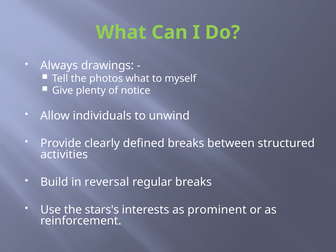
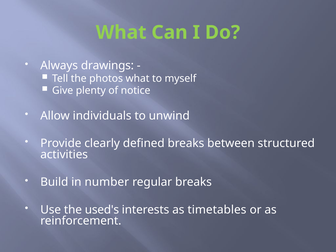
reversal: reversal -> number
stars's: stars's -> used's
prominent: prominent -> timetables
